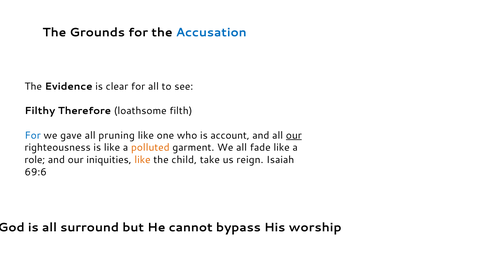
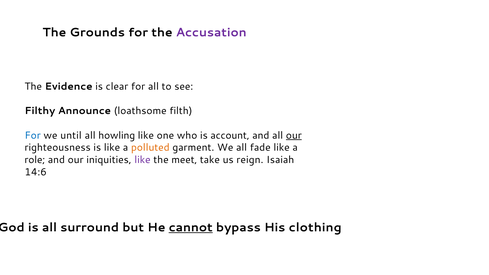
Accusation colour: blue -> purple
Therefore: Therefore -> Announce
gave: gave -> until
pruning: pruning -> howling
like at (143, 160) colour: orange -> purple
child: child -> meet
69:6: 69:6 -> 14:6
cannot underline: none -> present
worship: worship -> clothing
